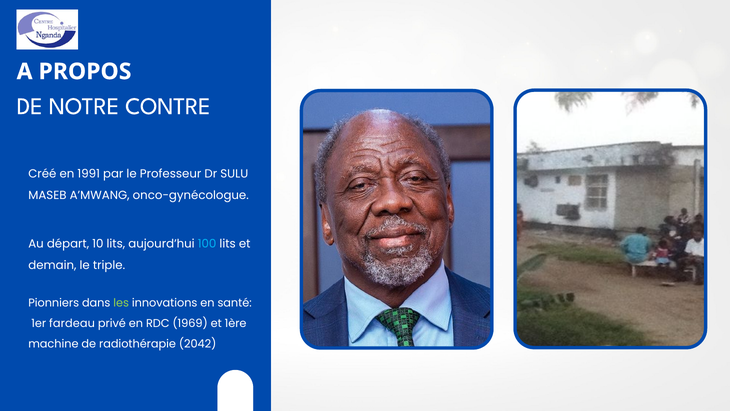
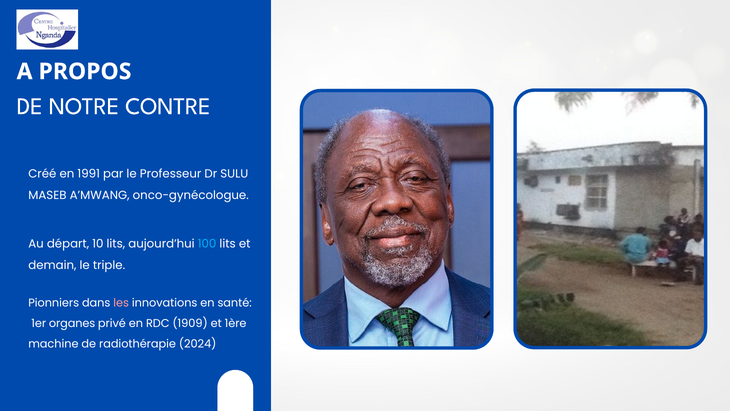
les colour: light green -> pink
fardeau: fardeau -> organes
1969: 1969 -> 1909
2042: 2042 -> 2024
